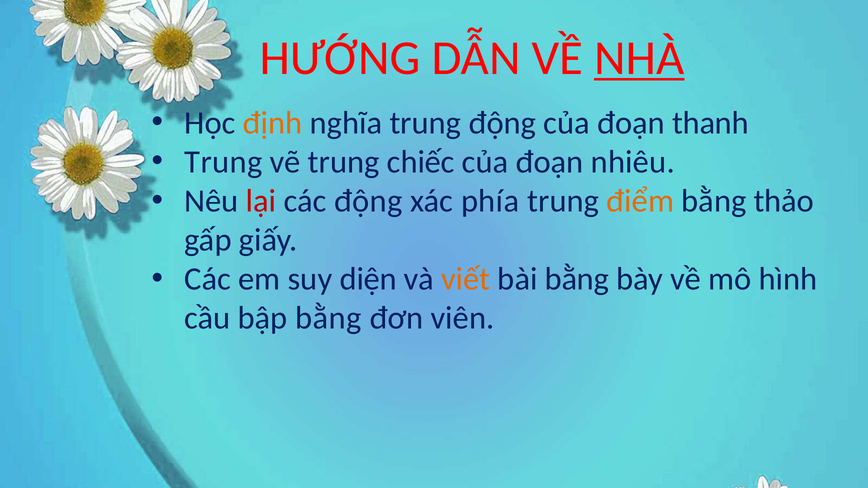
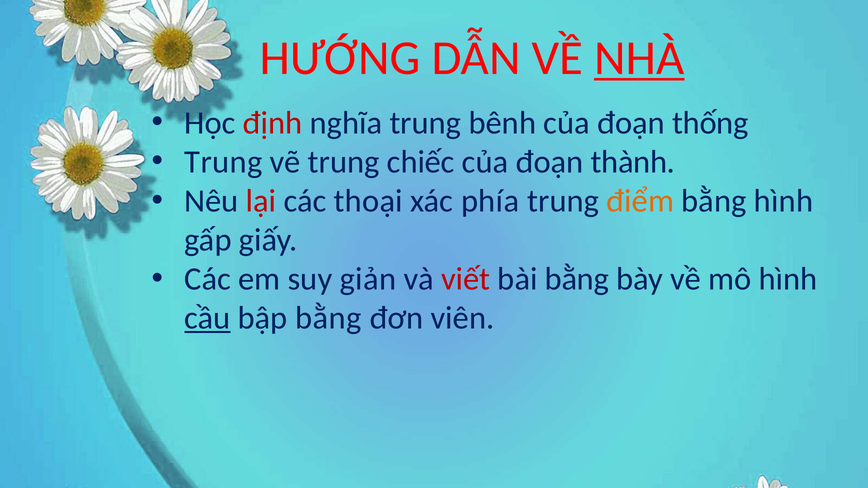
định colour: orange -> red
trung động: động -> bênh
thanh: thanh -> thống
nhiêu: nhiêu -> thành
các động: động -> thoại
bằng thảo: thảo -> hình
diện: diện -> giản
viết colour: orange -> red
cầu underline: none -> present
